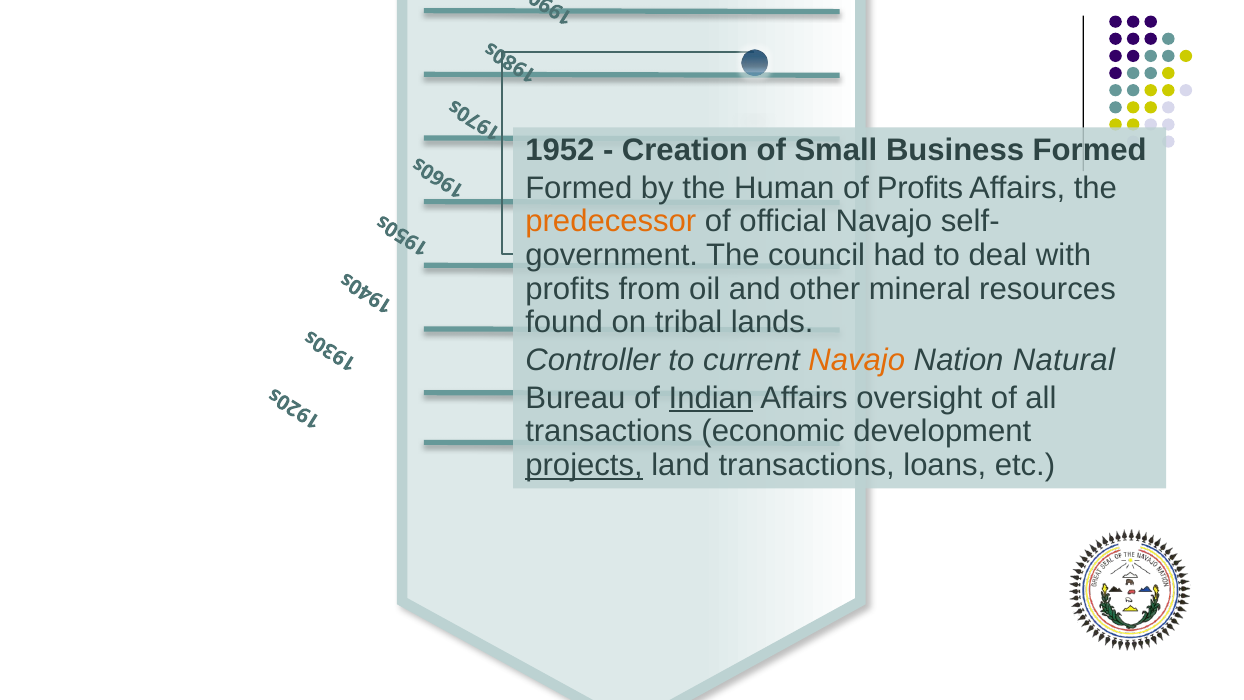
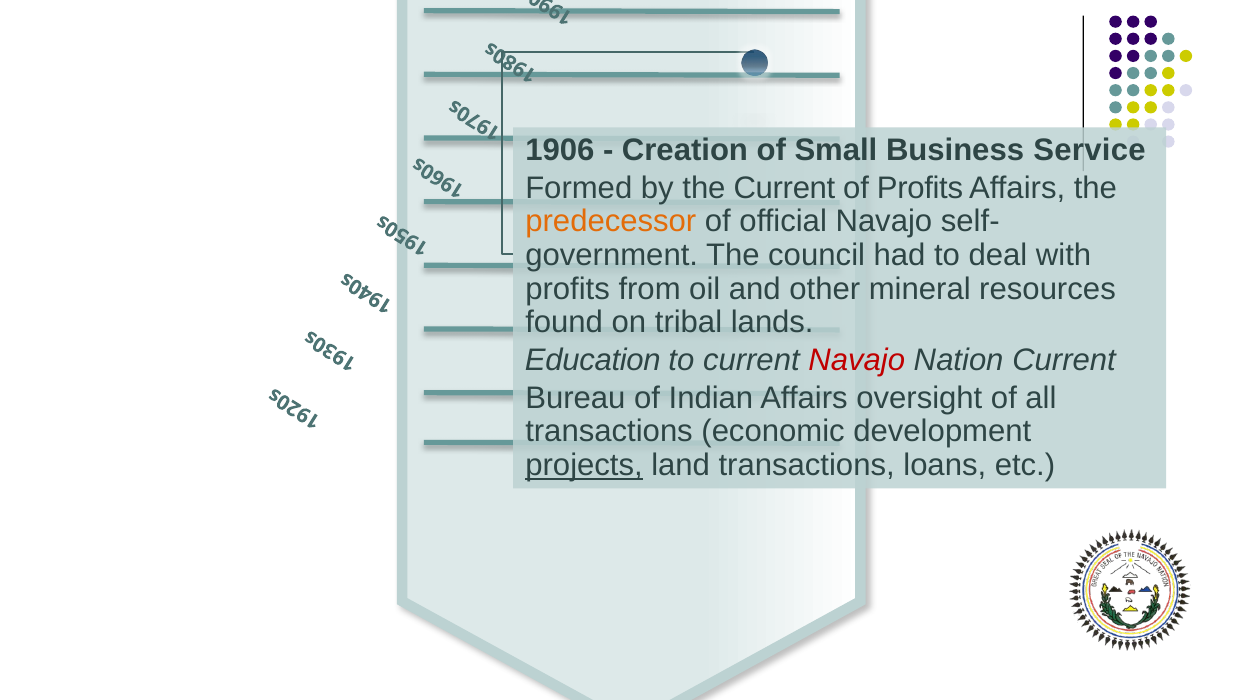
1952: 1952 -> 1906
Business Formed: Formed -> Service
the Human: Human -> Current
Controller: Controller -> Education
Navajo at (857, 360) colour: orange -> red
Nation Natural: Natural -> Current
Indian underline: present -> none
